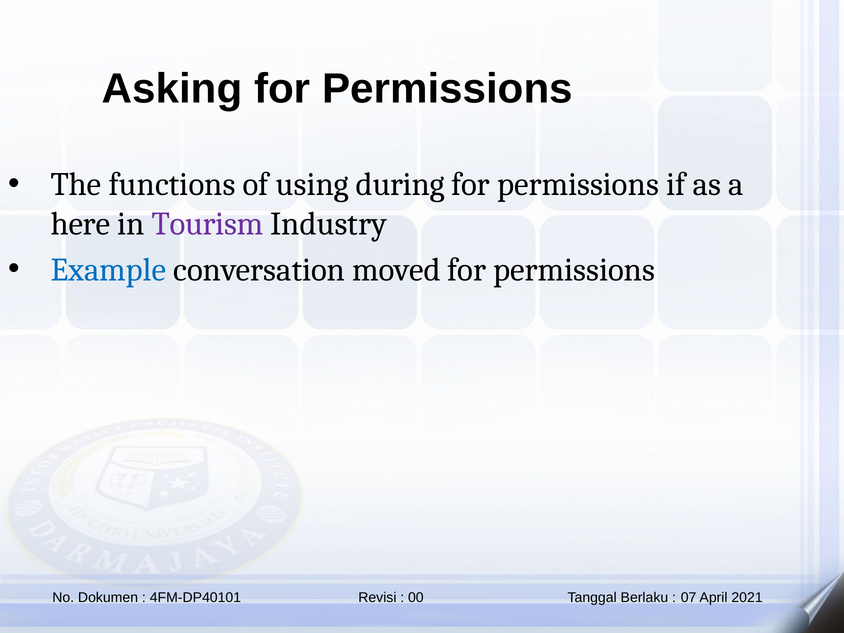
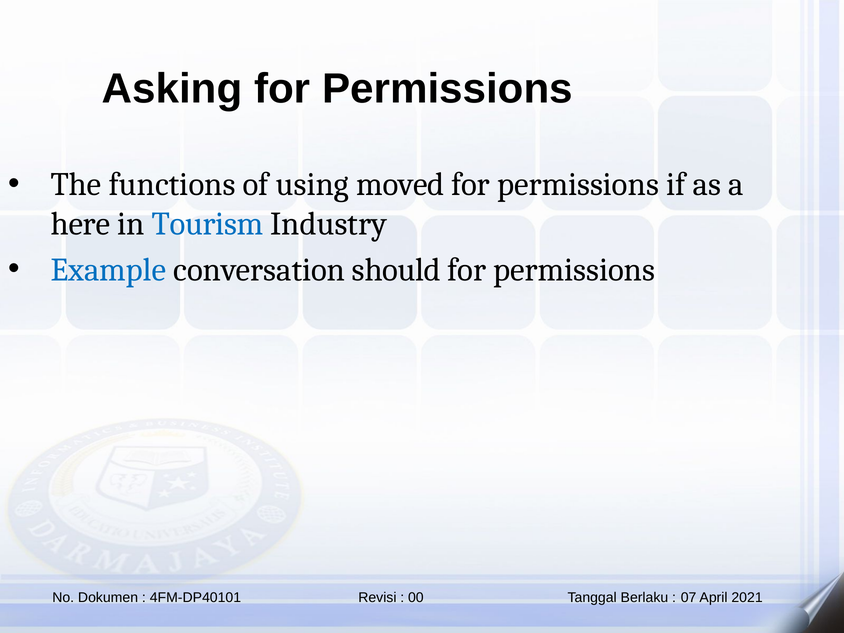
during: during -> moved
Tourism colour: purple -> blue
moved: moved -> should
